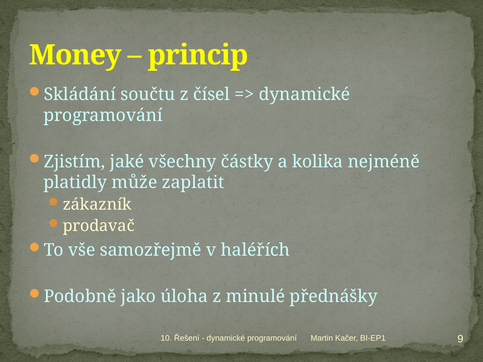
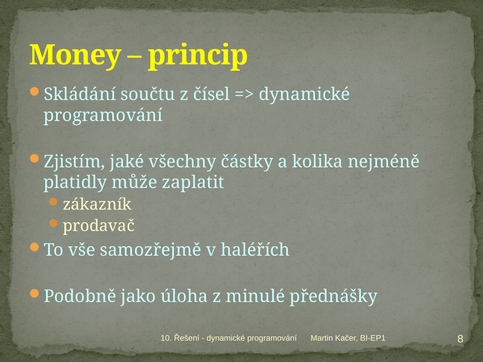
9: 9 -> 8
